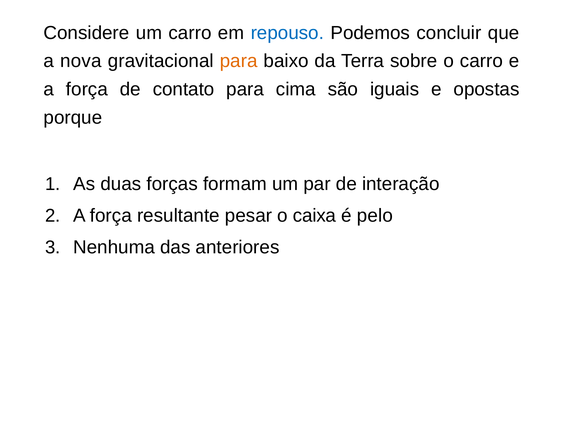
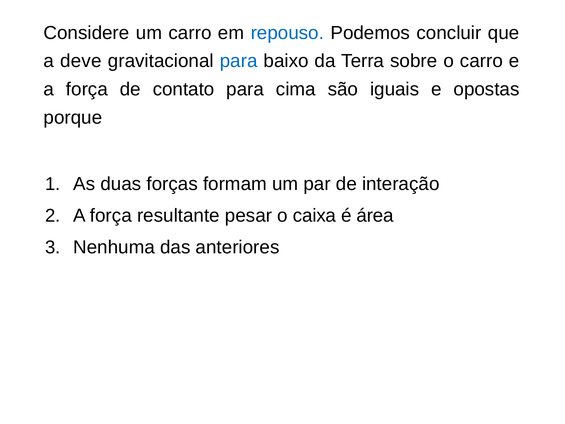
nova: nova -> deve
para at (239, 61) colour: orange -> blue
pelo: pelo -> área
